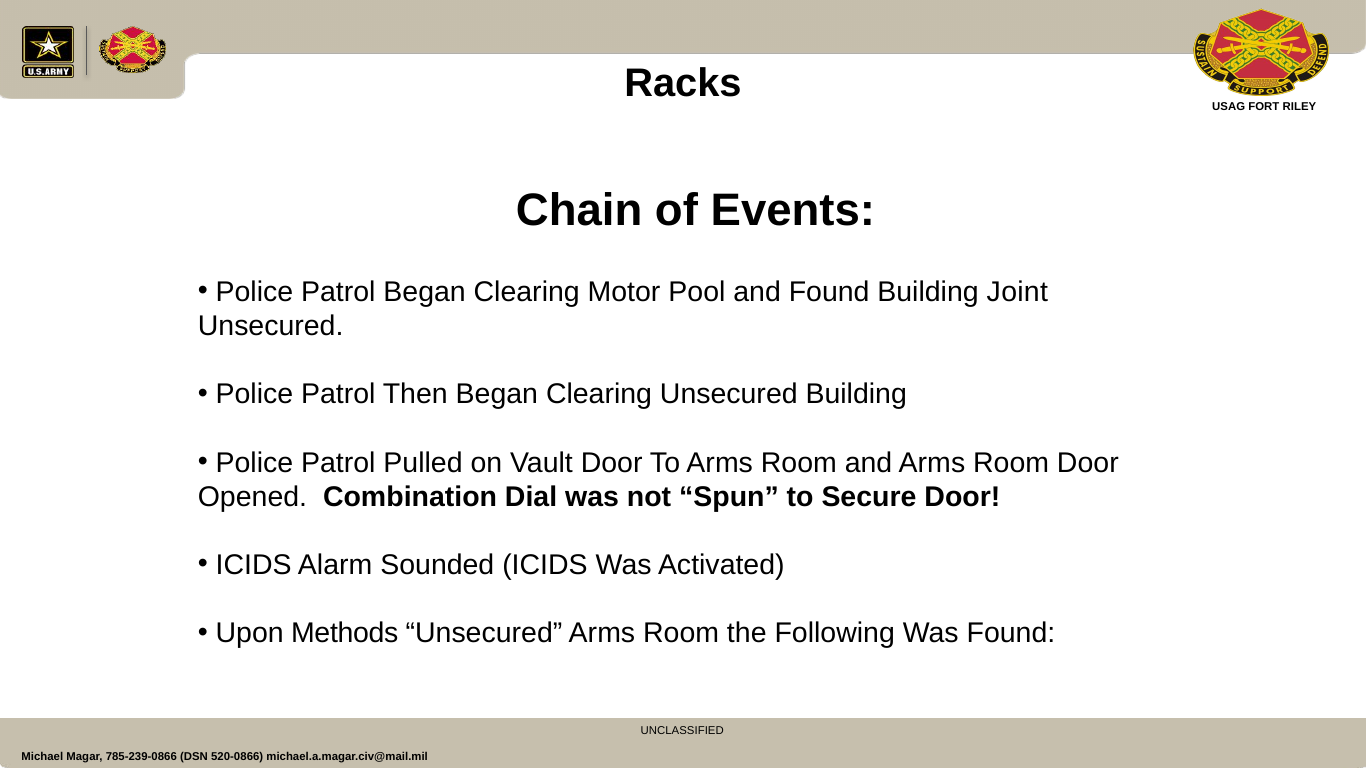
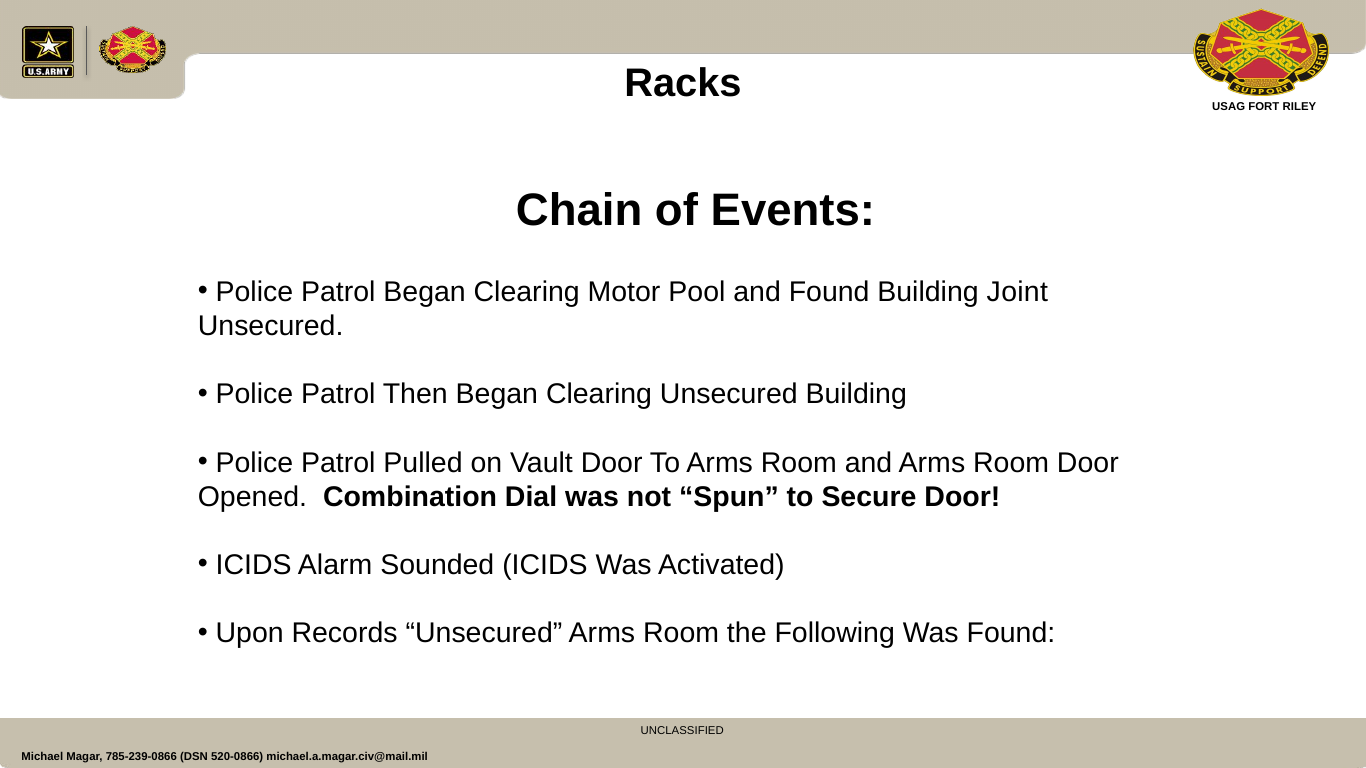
Methods: Methods -> Records
